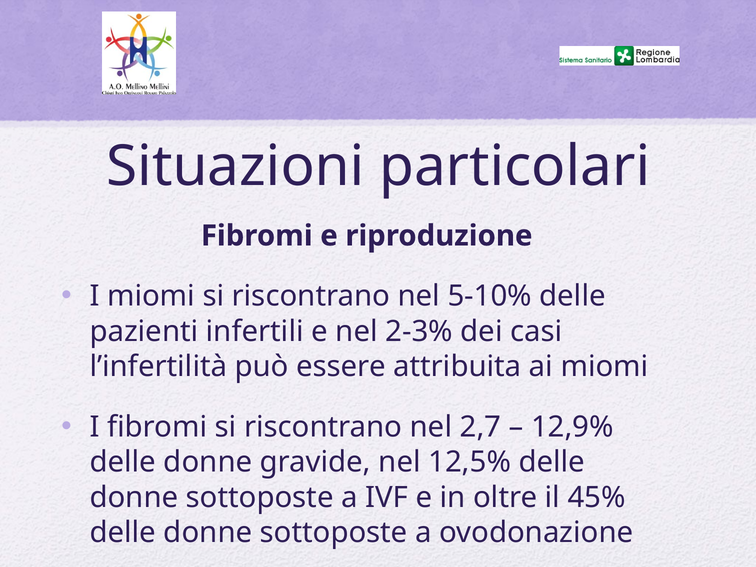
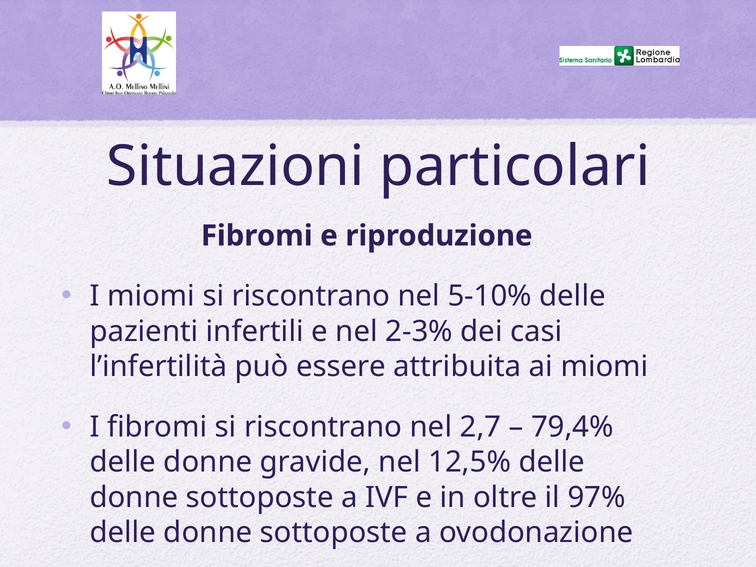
12,9%: 12,9% -> 79,4%
45%: 45% -> 97%
